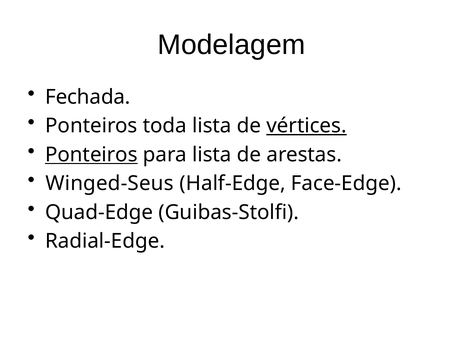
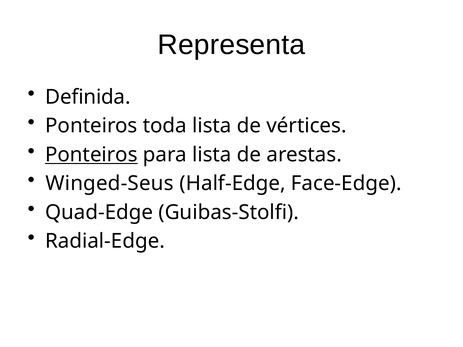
Modelagem: Modelagem -> Representa
Fechada: Fechada -> Definida
vértices underline: present -> none
